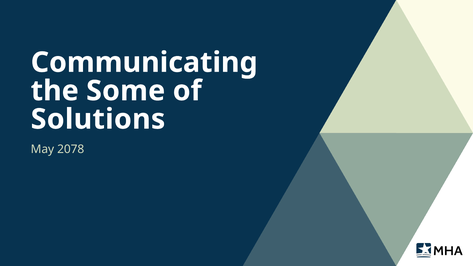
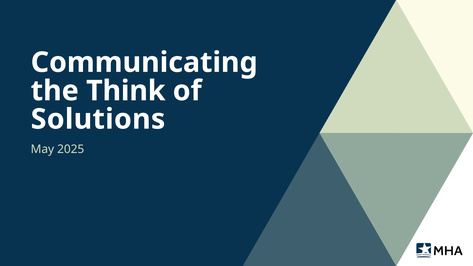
Some: Some -> Think
2078: 2078 -> 2025
